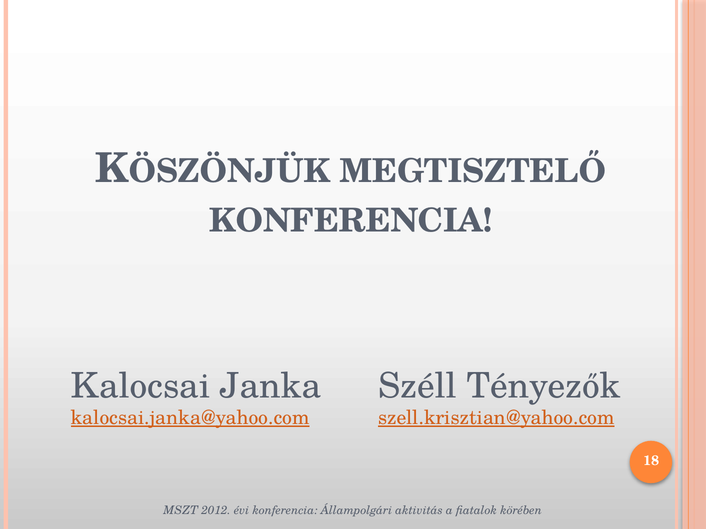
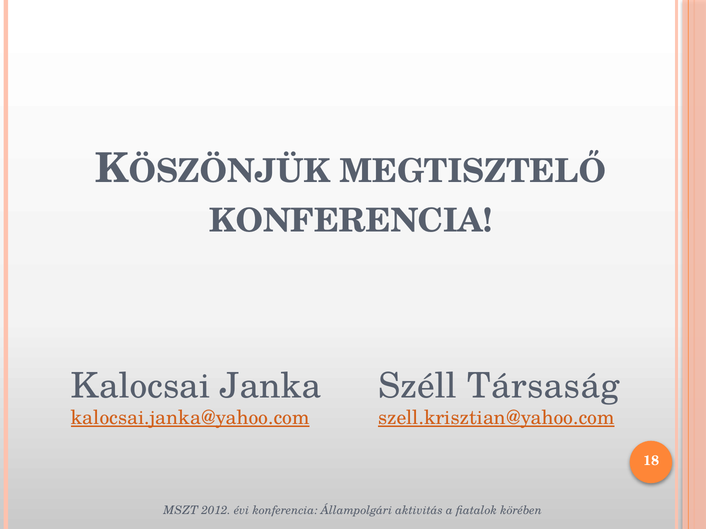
Tényezők: Tényezők -> Társaság
